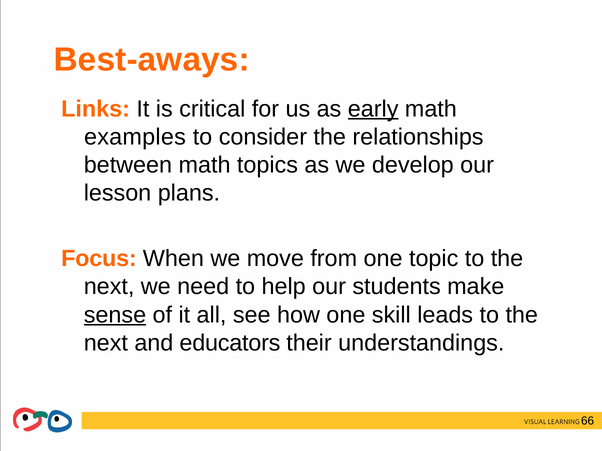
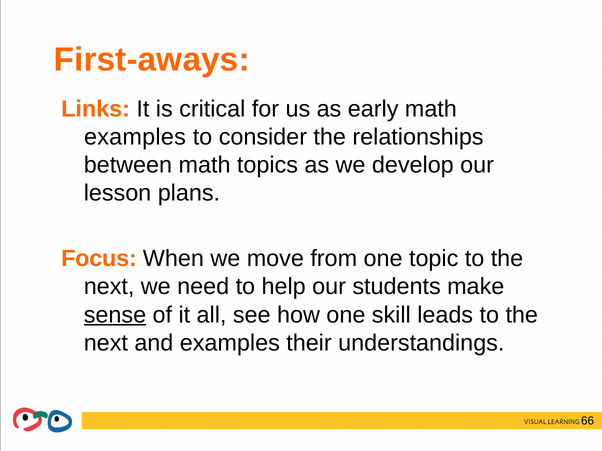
Best-aways: Best-aways -> First-aways
early underline: present -> none
and educators: educators -> examples
